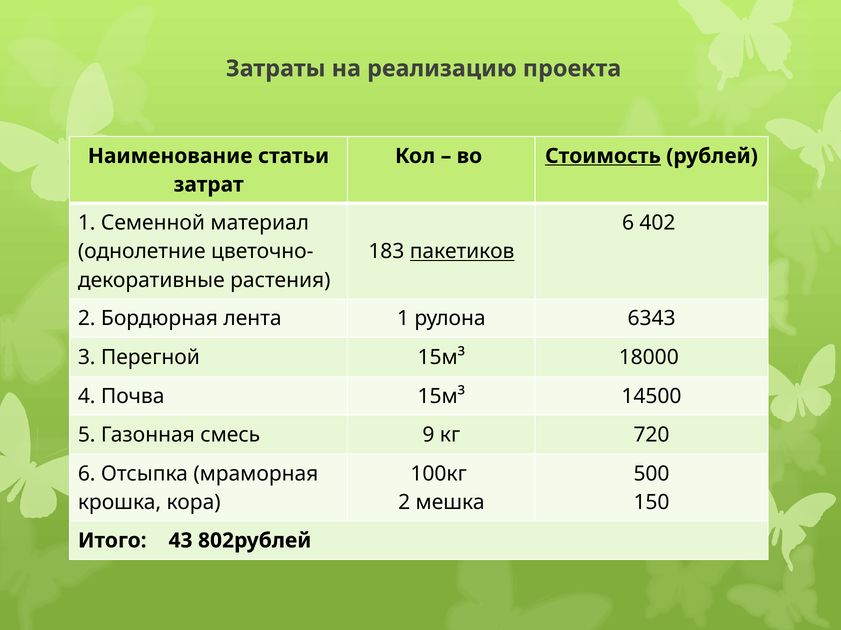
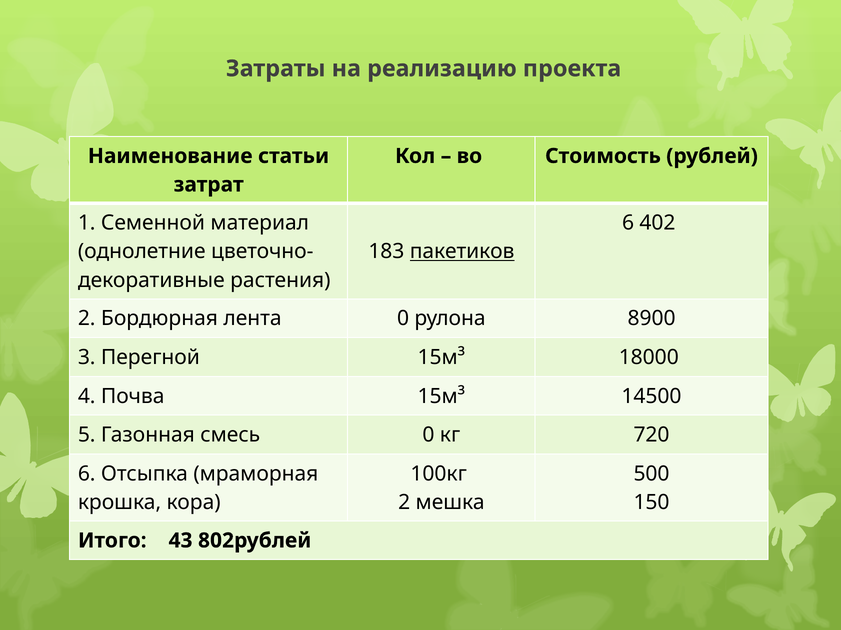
Стоимость underline: present -> none
лента 1: 1 -> 0
6343: 6343 -> 8900
смесь 9: 9 -> 0
